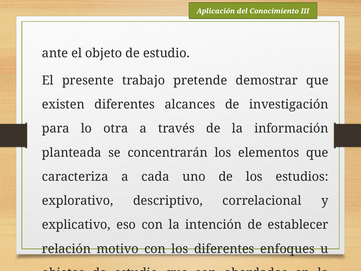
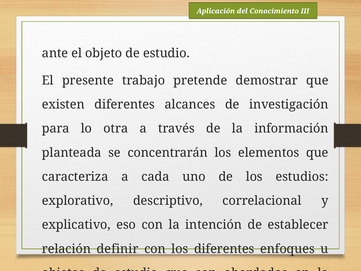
motivo: motivo -> definir
